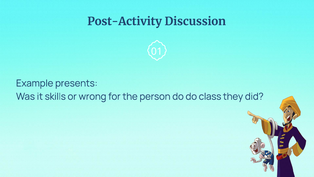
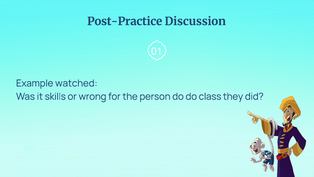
Post-Activity: Post-Activity -> Post-Practice
presents: presents -> watched
